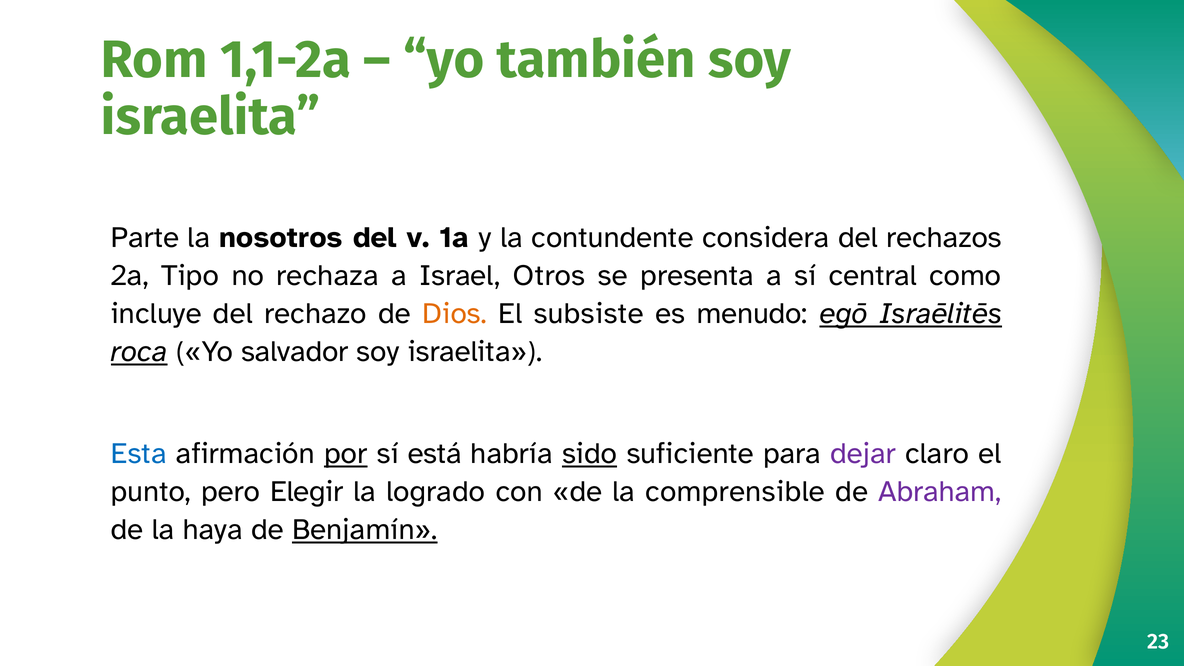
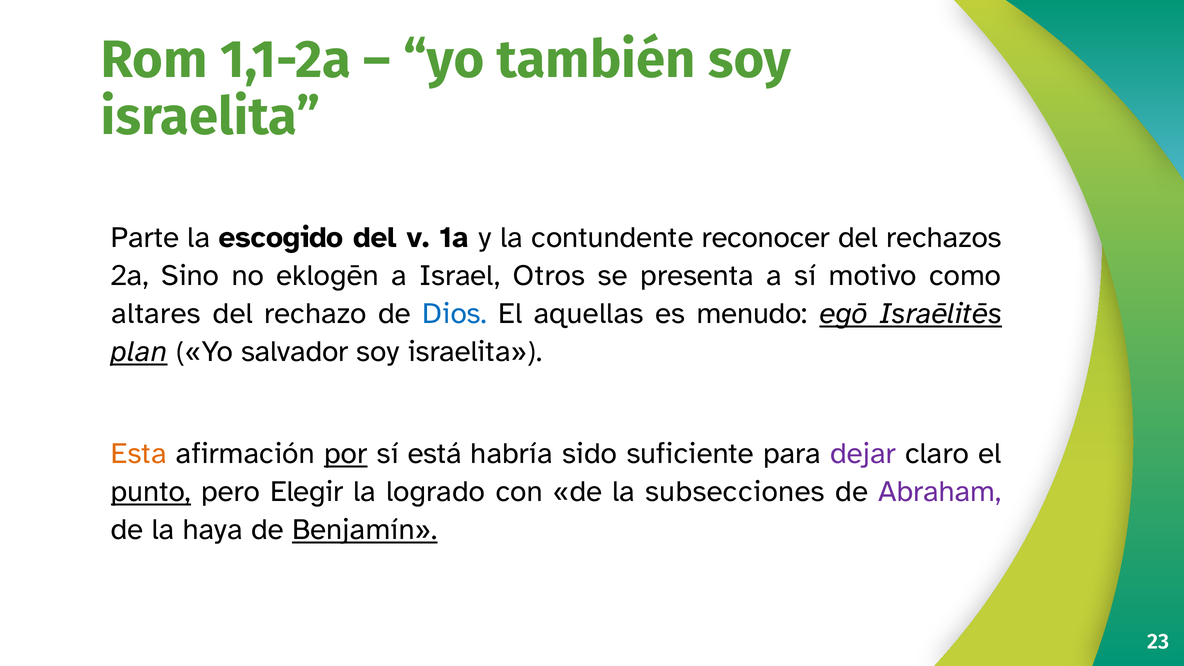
nosotros: nosotros -> escogido
considera: considera -> reconocer
Tipo: Tipo -> Sino
rechaza: rechaza -> eklogēn
central: central -> motivo
incluye: incluye -> altares
Dios colour: orange -> blue
subsiste: subsiste -> aquellas
roca: roca -> plan
Esta colour: blue -> orange
sido underline: present -> none
punto underline: none -> present
comprensible: comprensible -> subsecciones
